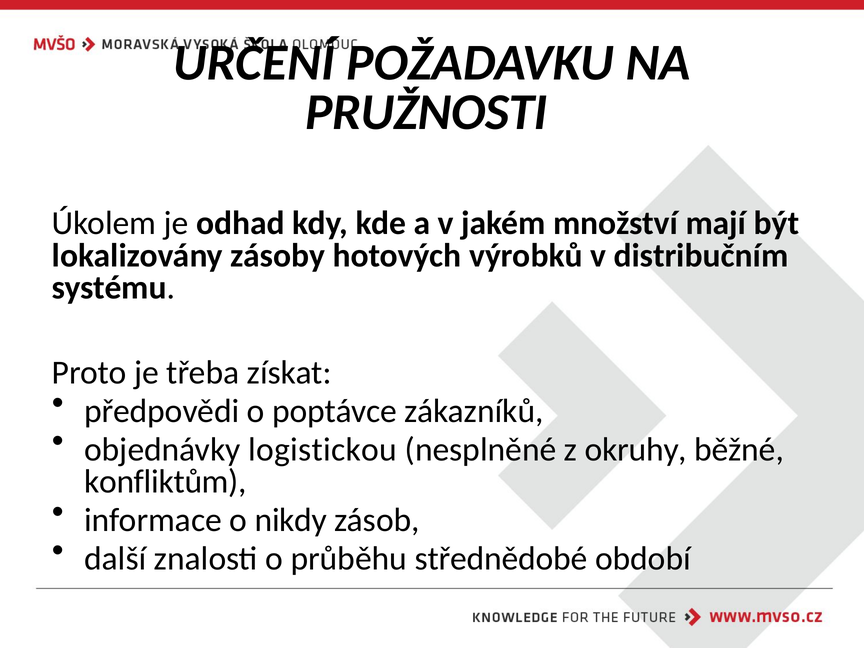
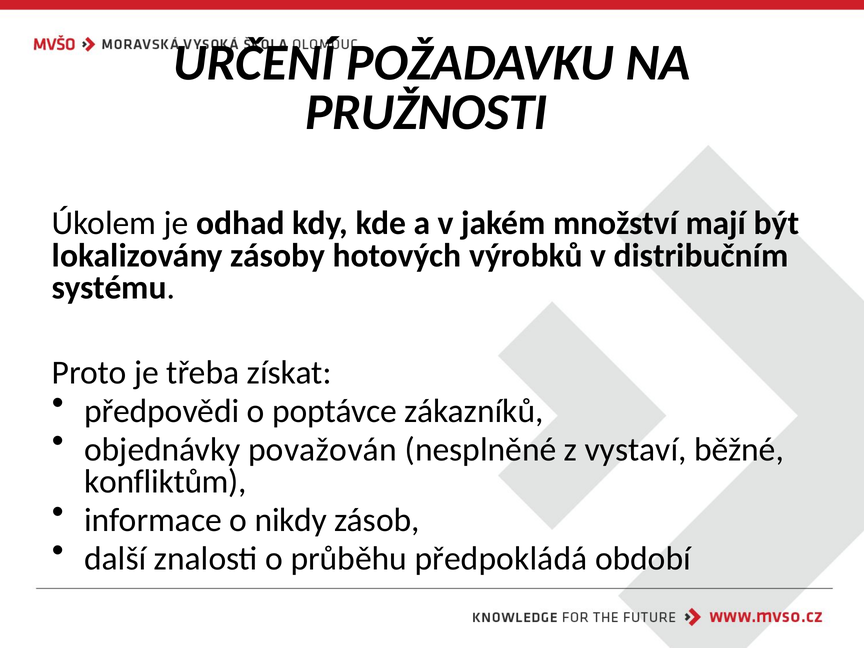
logistickou: logistickou -> považován
okruhy: okruhy -> vystaví
střednědobé: střednědobé -> předpokládá
